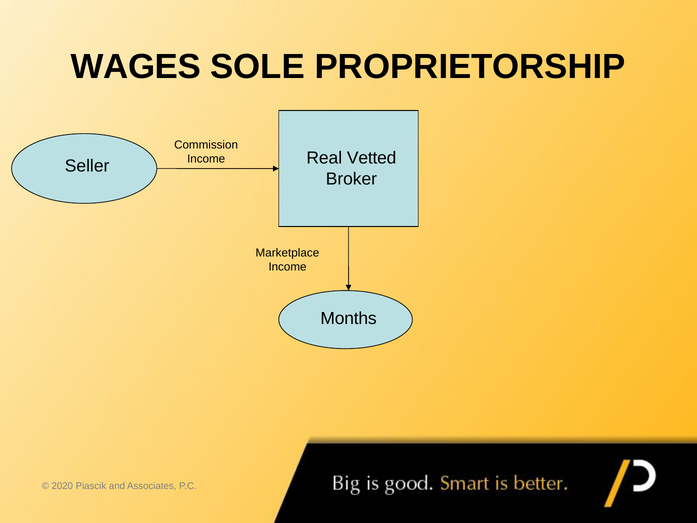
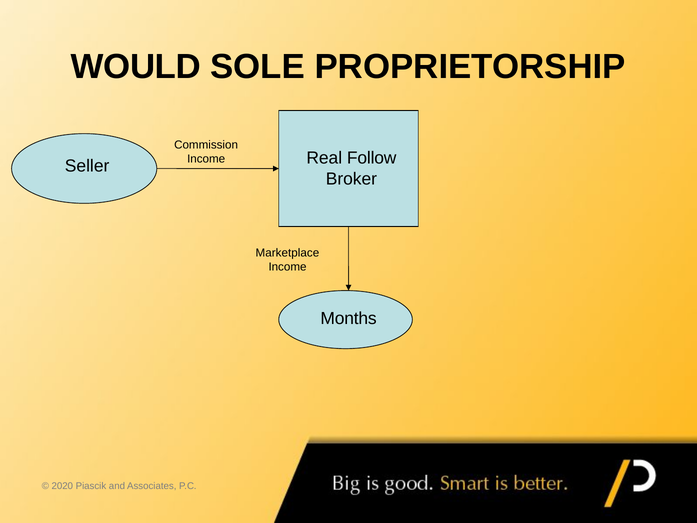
WAGES: WAGES -> WOULD
Vetted: Vetted -> Follow
